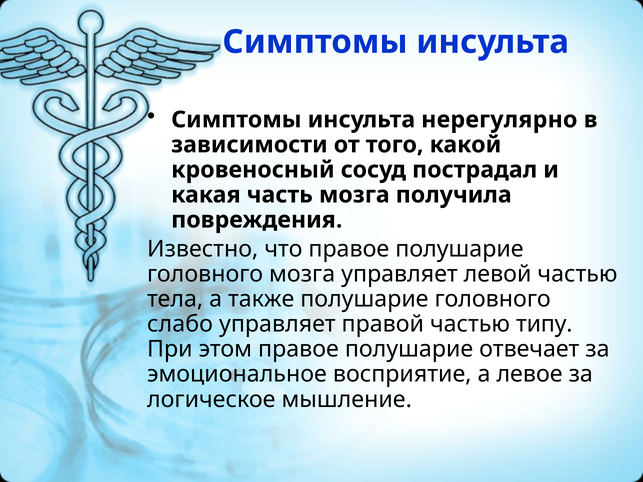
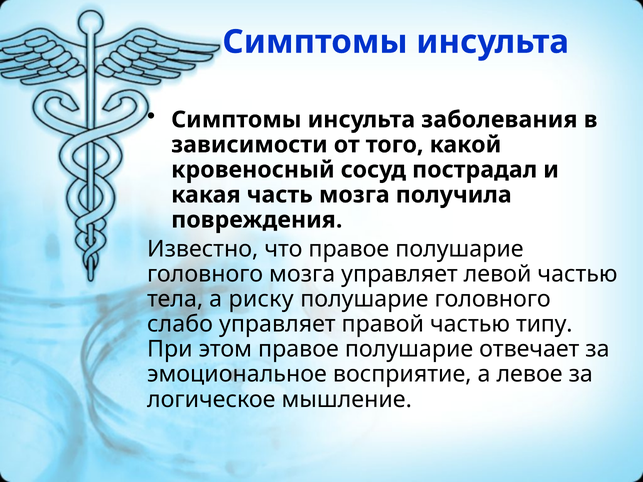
нерегулярно: нерегулярно -> заболевания
также: также -> риску
